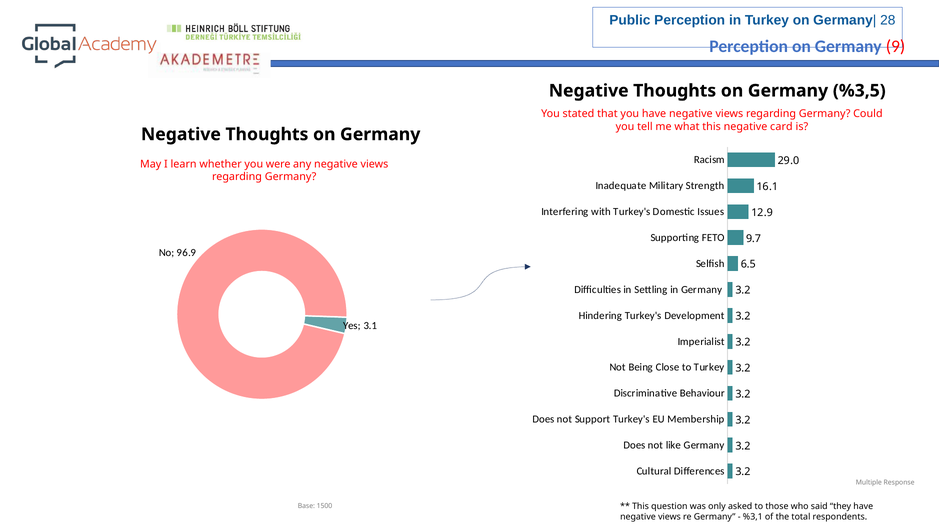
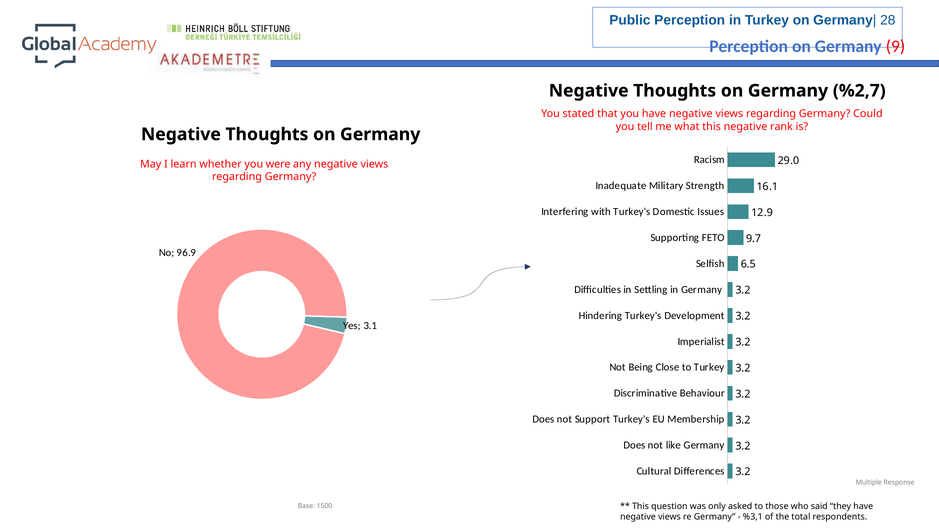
%3,5: %3,5 -> %2,7
card: card -> rank
